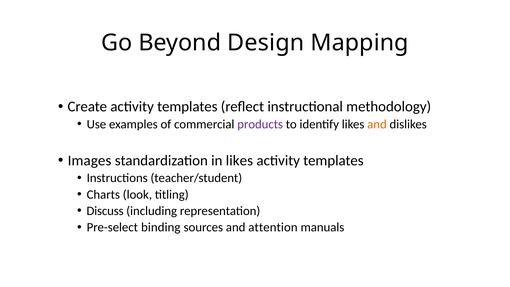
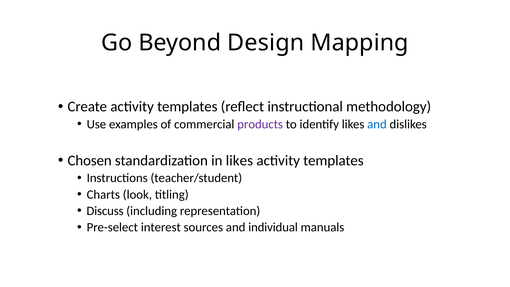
and at (377, 124) colour: orange -> blue
Images: Images -> Chosen
binding: binding -> interest
attention: attention -> individual
